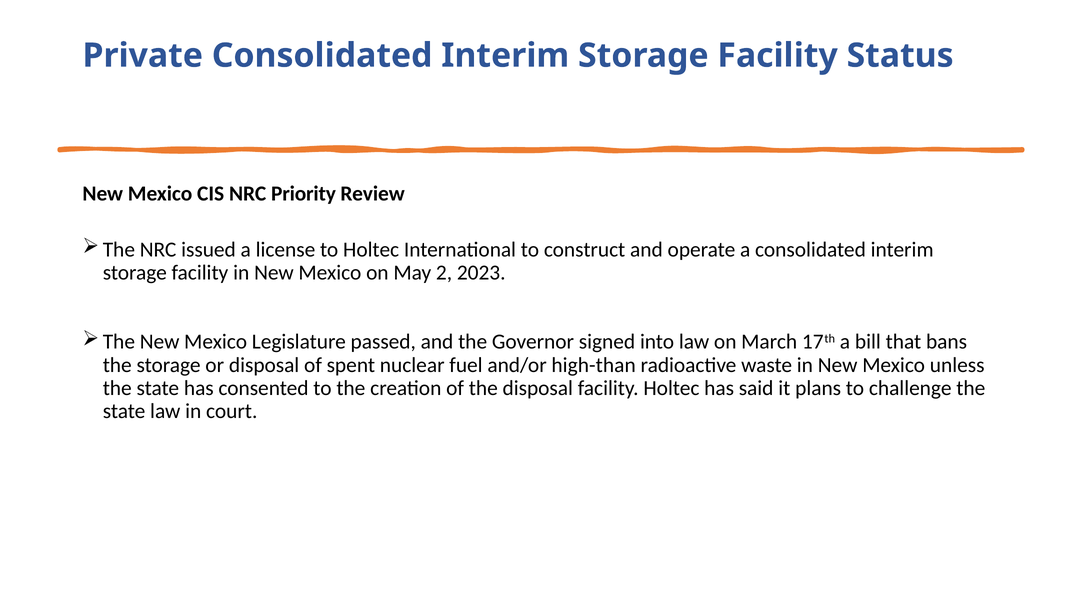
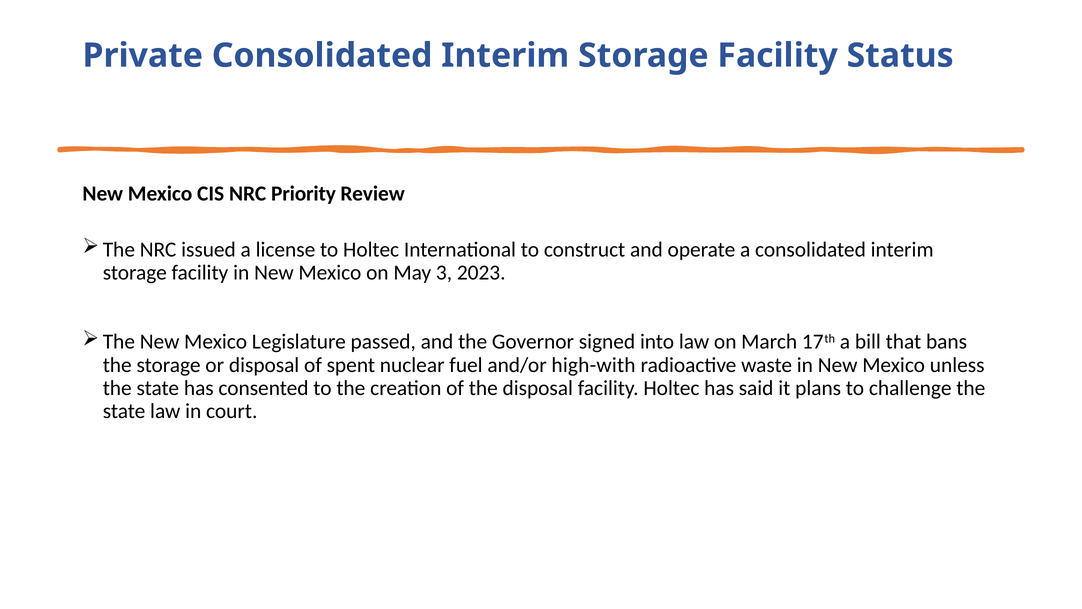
2: 2 -> 3
high-than: high-than -> high-with
